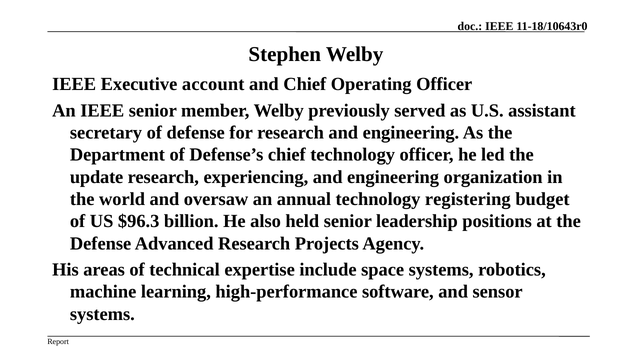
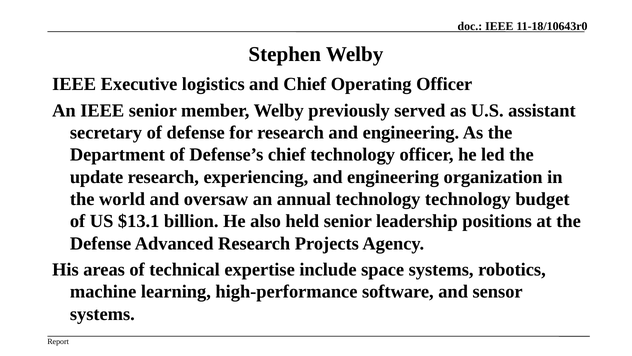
account: account -> logistics
technology registering: registering -> technology
$96.3: $96.3 -> $13.1
